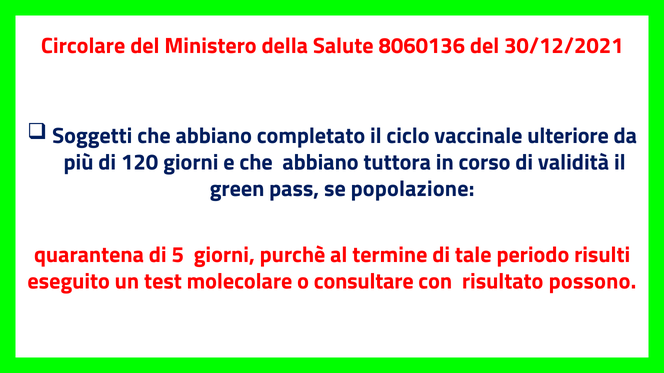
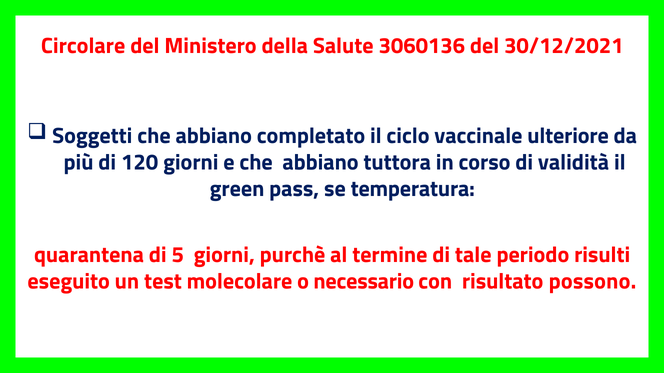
8060136: 8060136 -> 3060136
popolazione: popolazione -> temperatura
consultare: consultare -> necessario
